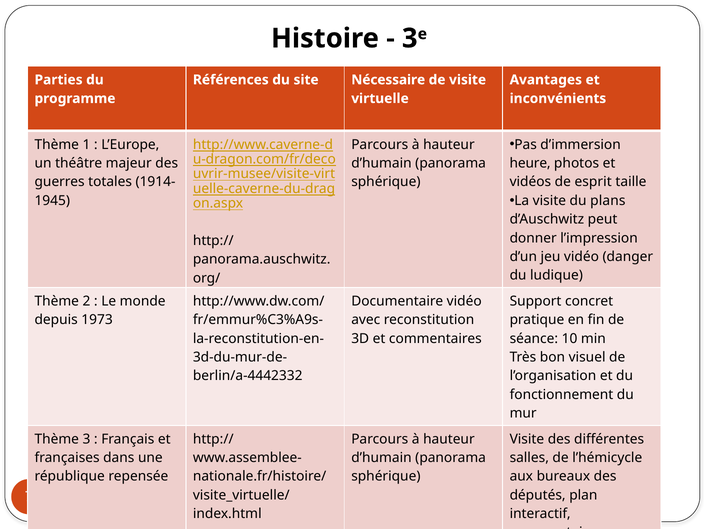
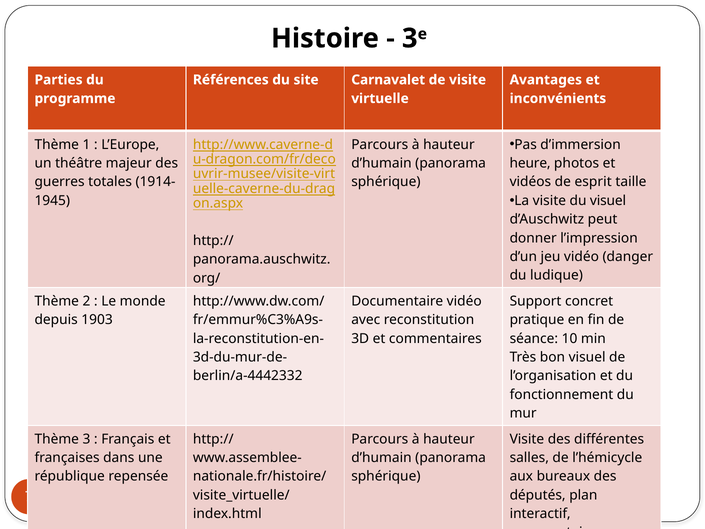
Nécessaire: Nécessaire -> Carnavalet
du plans: plans -> visuel
1973: 1973 -> 1903
